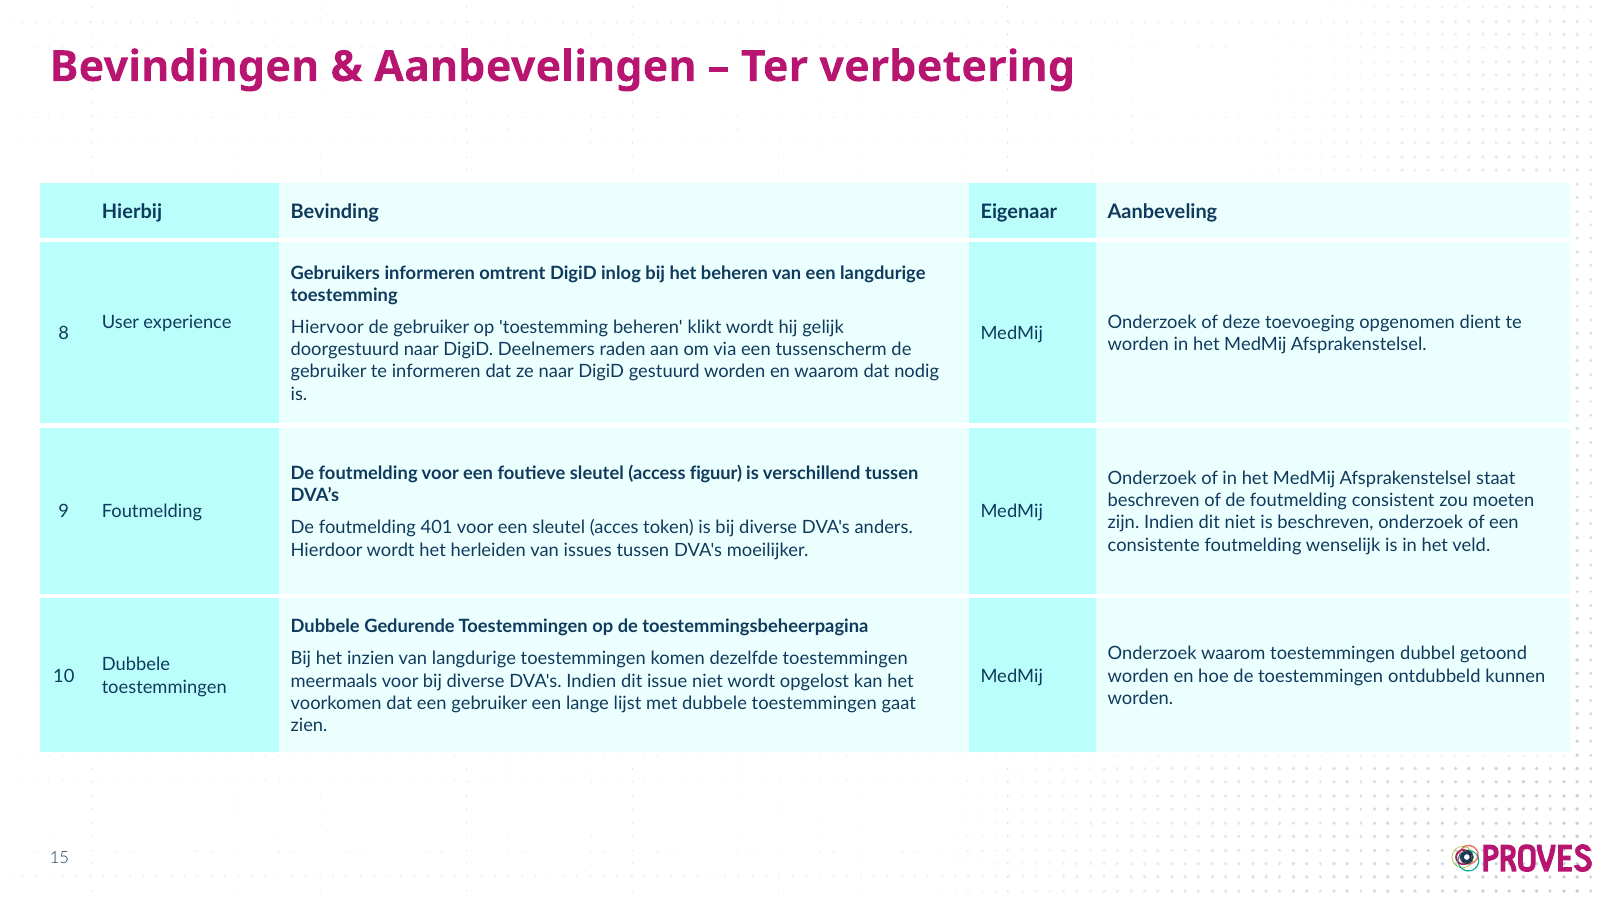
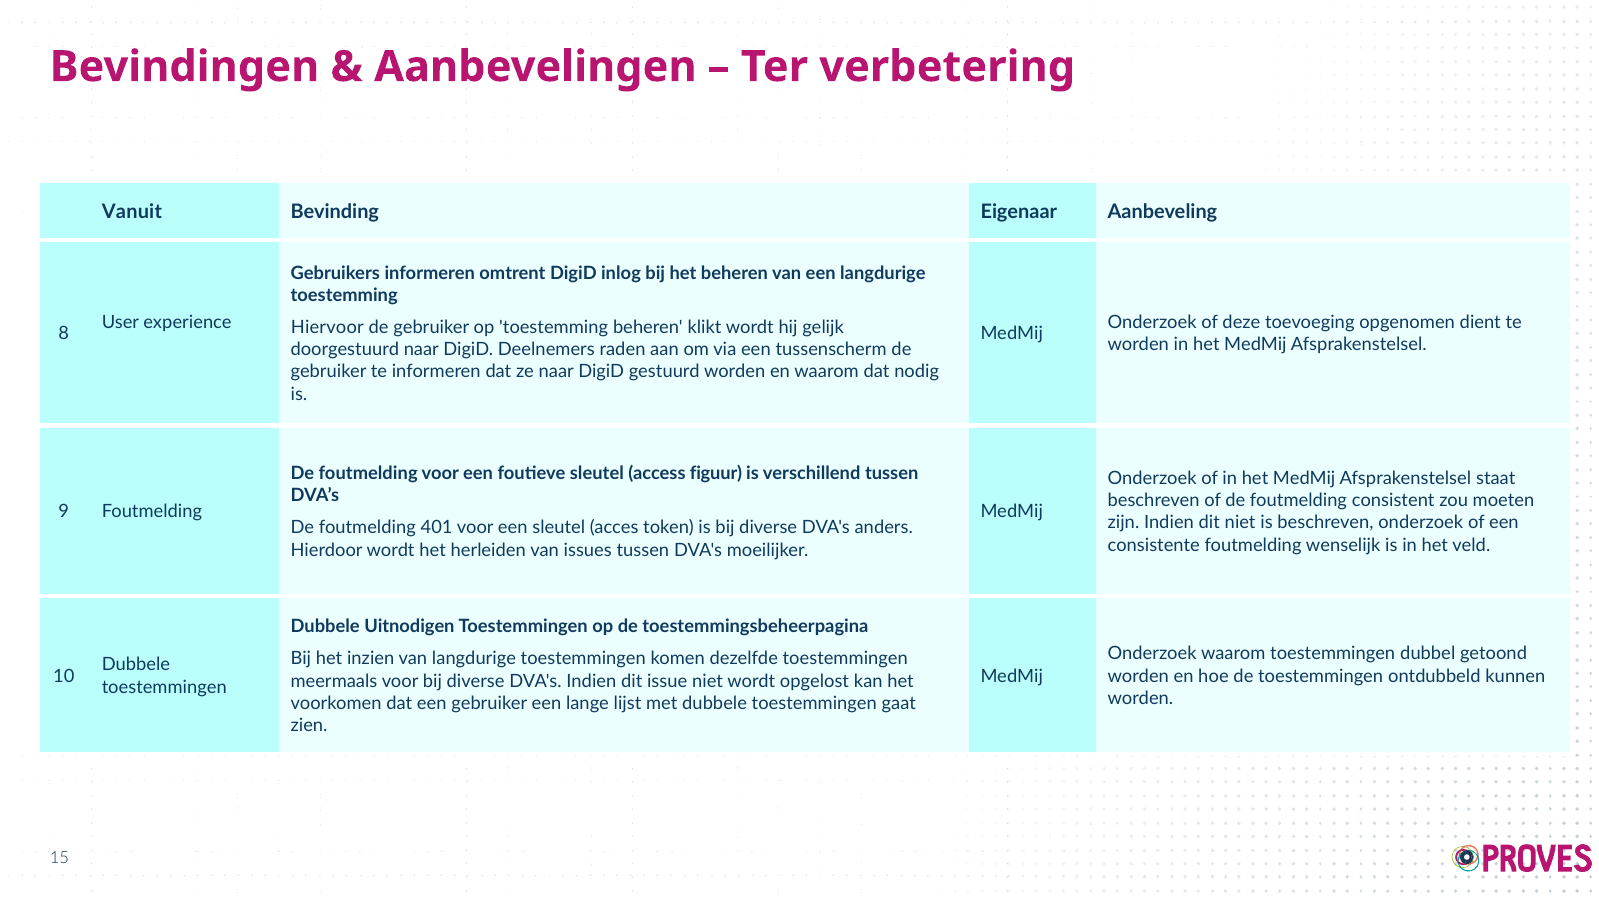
Hierbij: Hierbij -> Vanuit
Gedurende: Gedurende -> Uitnodigen
